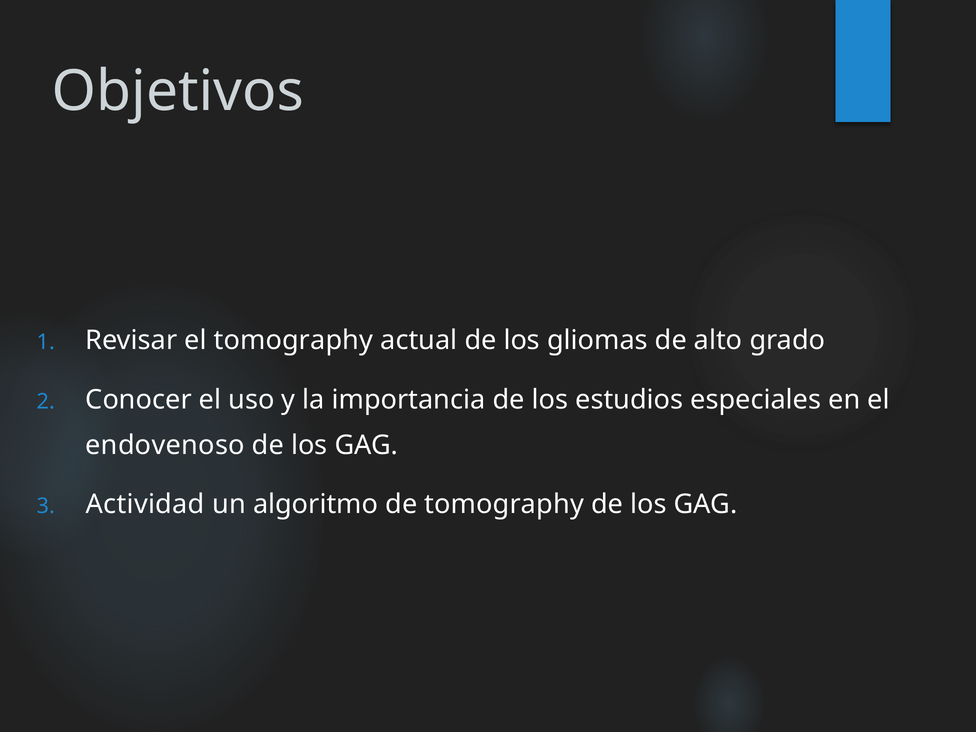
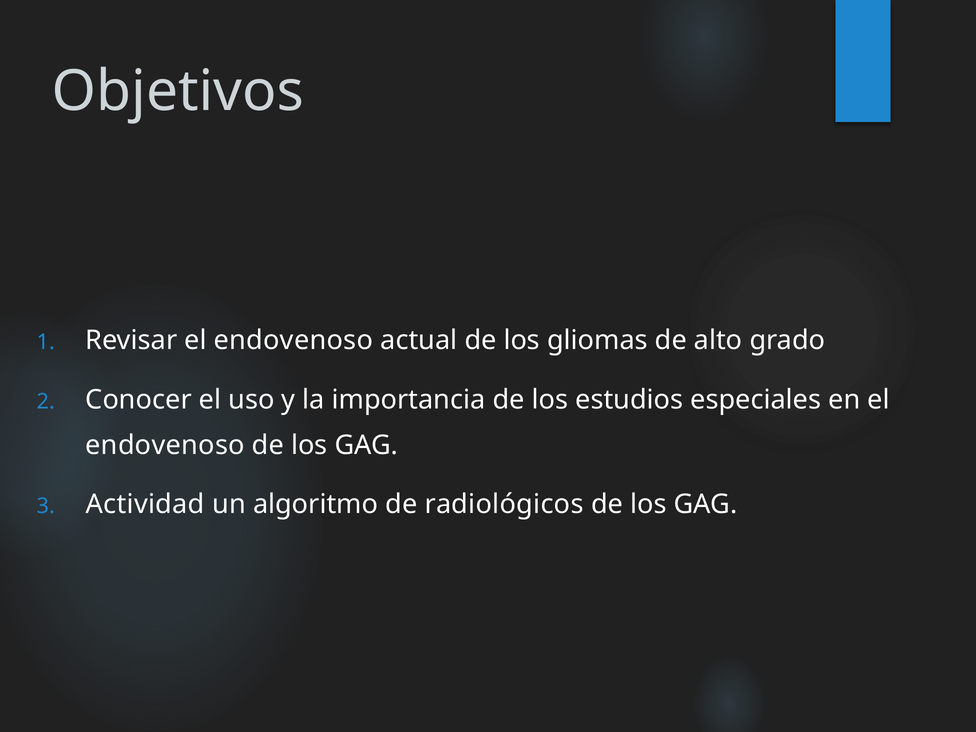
Revisar el tomography: tomography -> endovenoso
de tomography: tomography -> radiológicos
